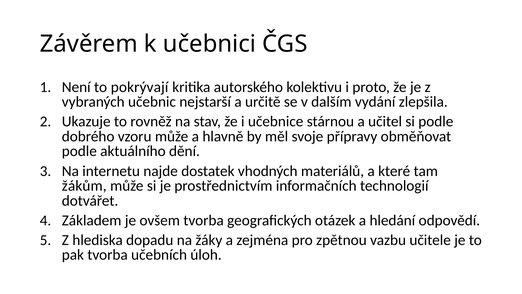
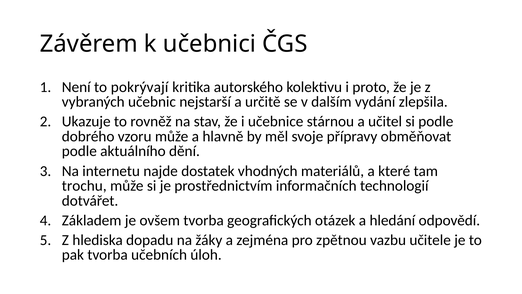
žákům: žákům -> trochu
